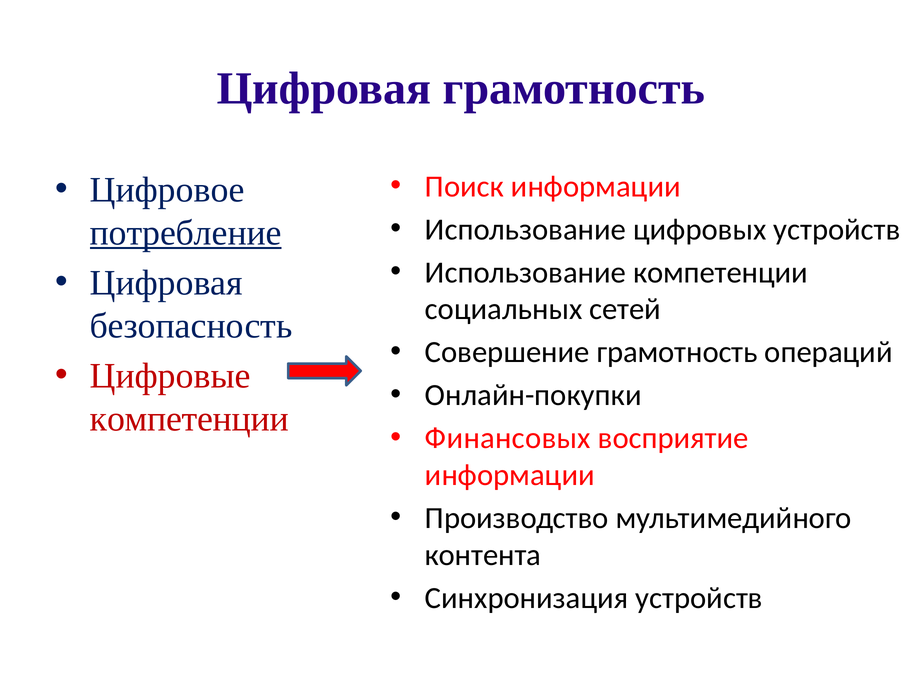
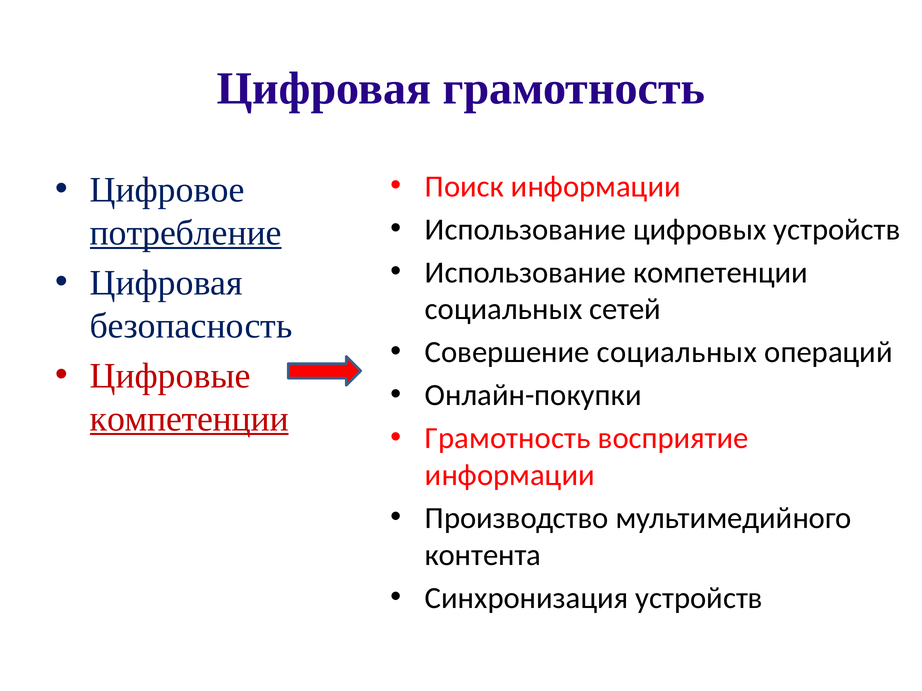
Совершение грамотность: грамотность -> социальных
компетенции at (189, 419) underline: none -> present
Финансовых at (508, 439): Финансовых -> Грамотность
